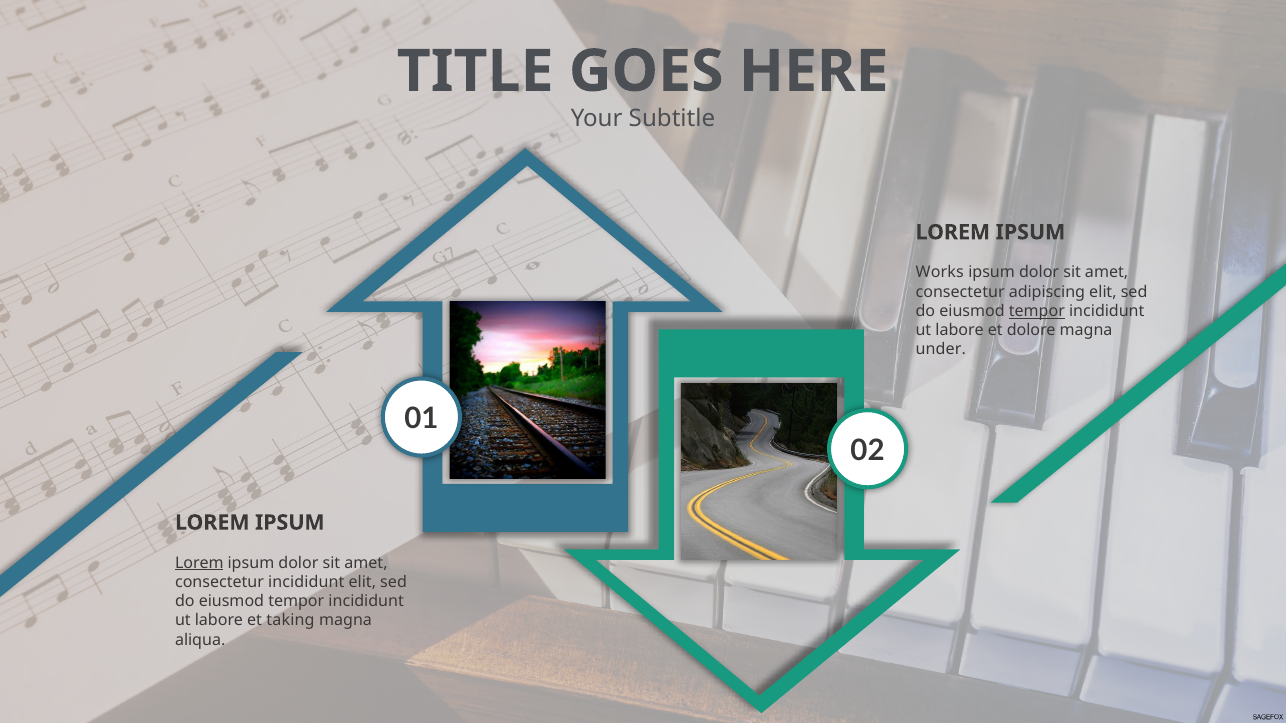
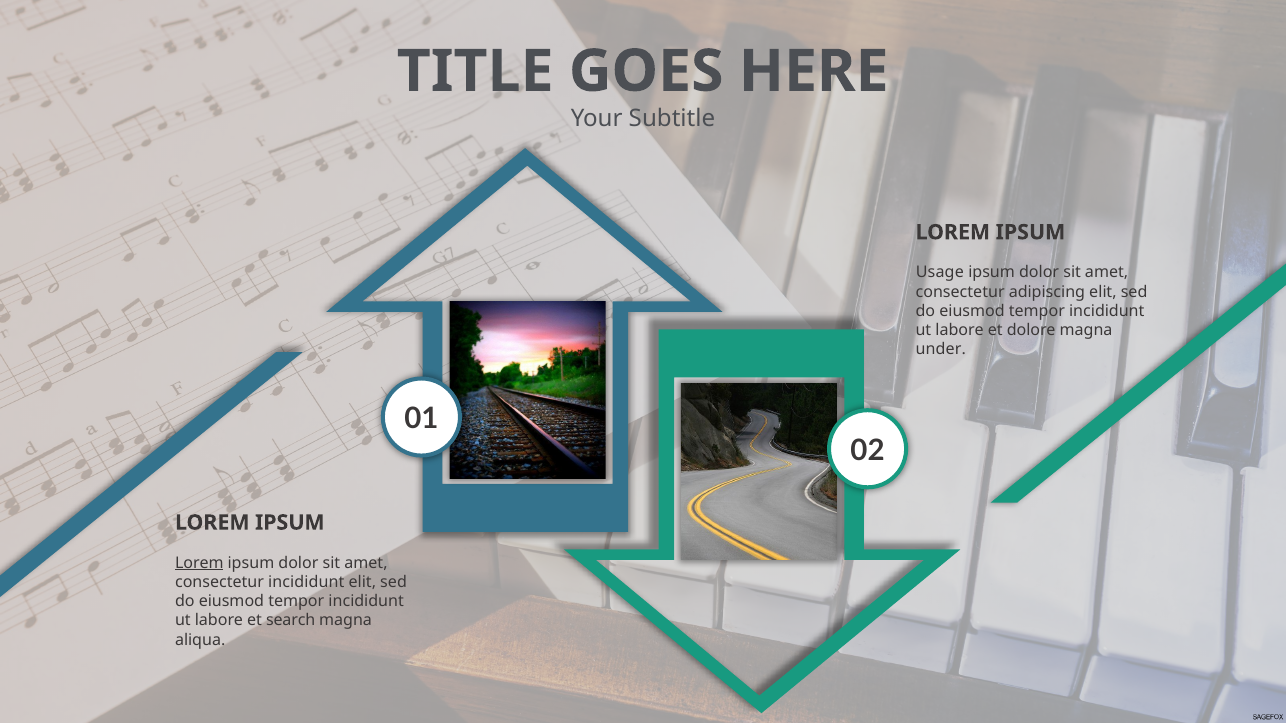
Works: Works -> Usage
tempor at (1037, 311) underline: present -> none
taking: taking -> search
